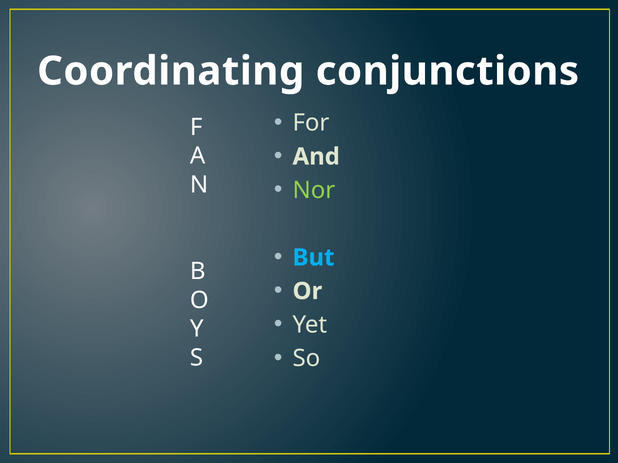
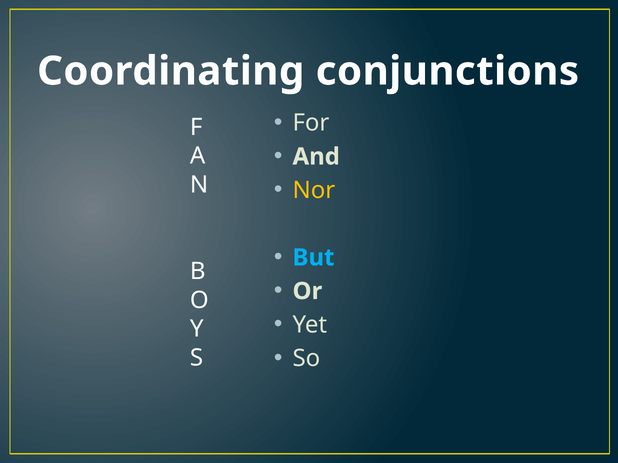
Nor colour: light green -> yellow
